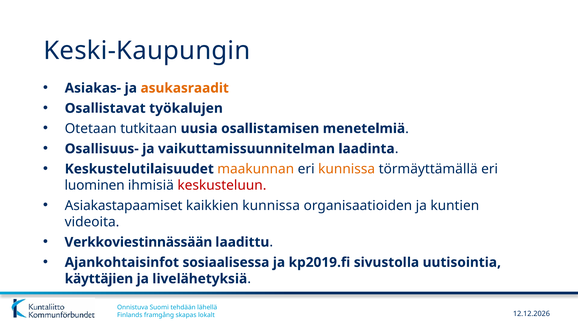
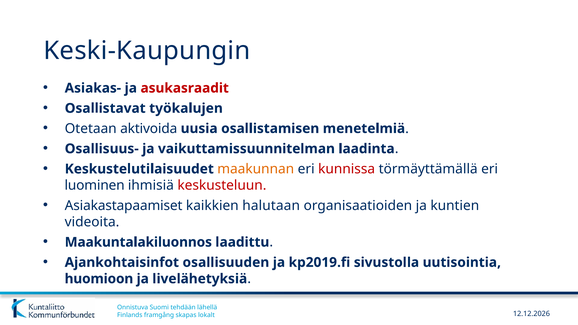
asukasraadit colour: orange -> red
tutkitaan: tutkitaan -> aktivoida
kunnissa at (347, 169) colour: orange -> red
kaikkien kunnissa: kunnissa -> halutaan
Verkkoviestinnässään: Verkkoviestinnässään -> Maakuntalakiluonnos
sosiaalisessa: sosiaalisessa -> osallisuuden
käyttäjien: käyttäjien -> huomioon
